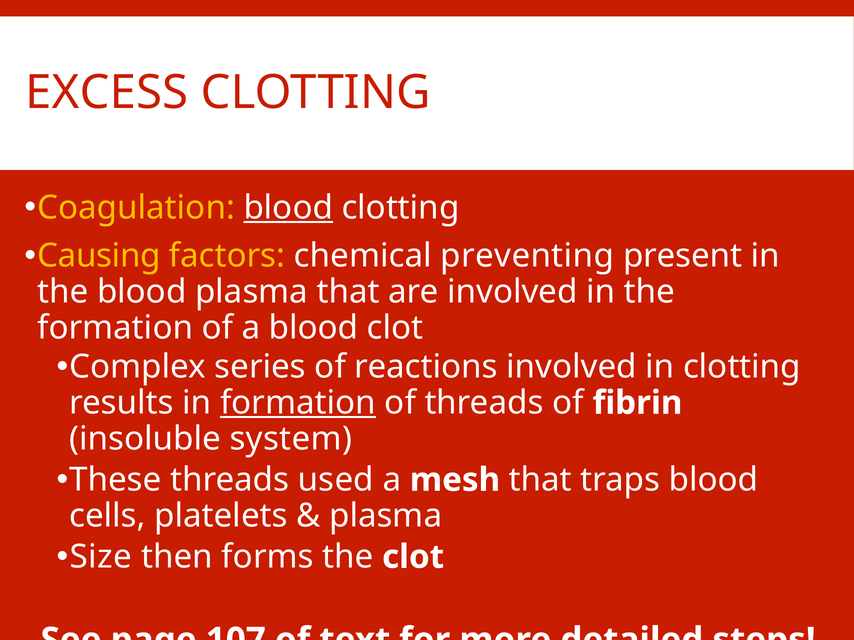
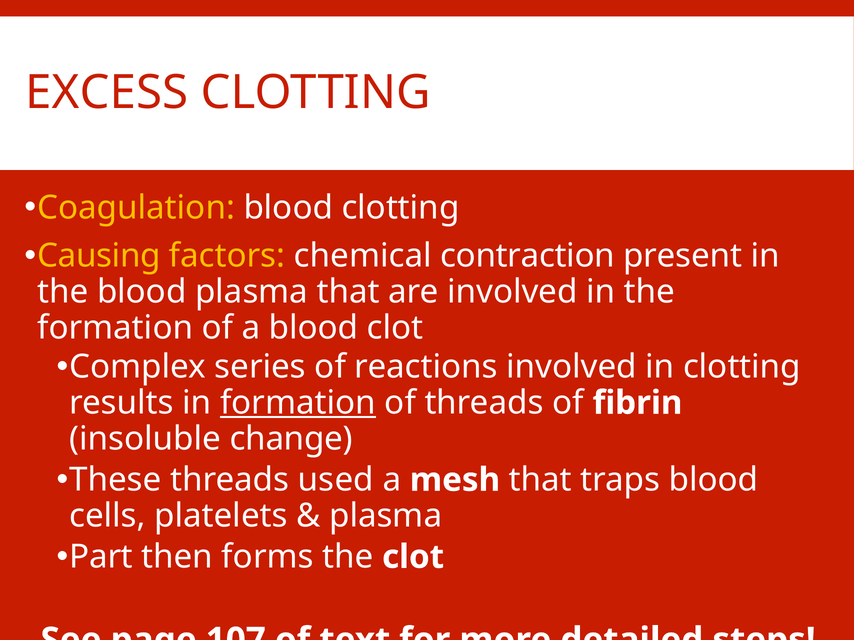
blood at (288, 208) underline: present -> none
preventing: preventing -> contraction
system: system -> change
Size: Size -> Part
